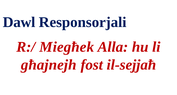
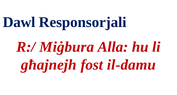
Miegħek: Miegħek -> Miġbura
il-sejjaħ: il-sejjaħ -> il-damu
